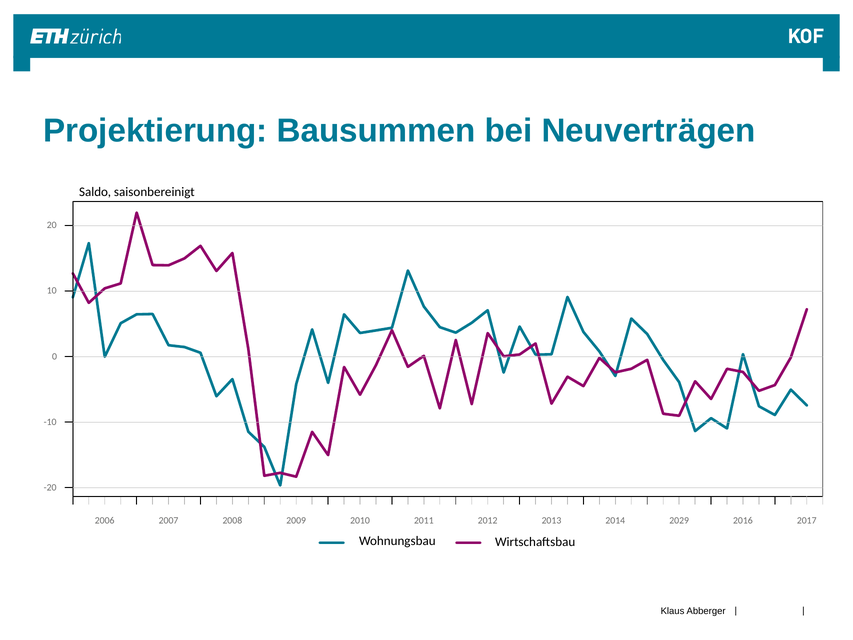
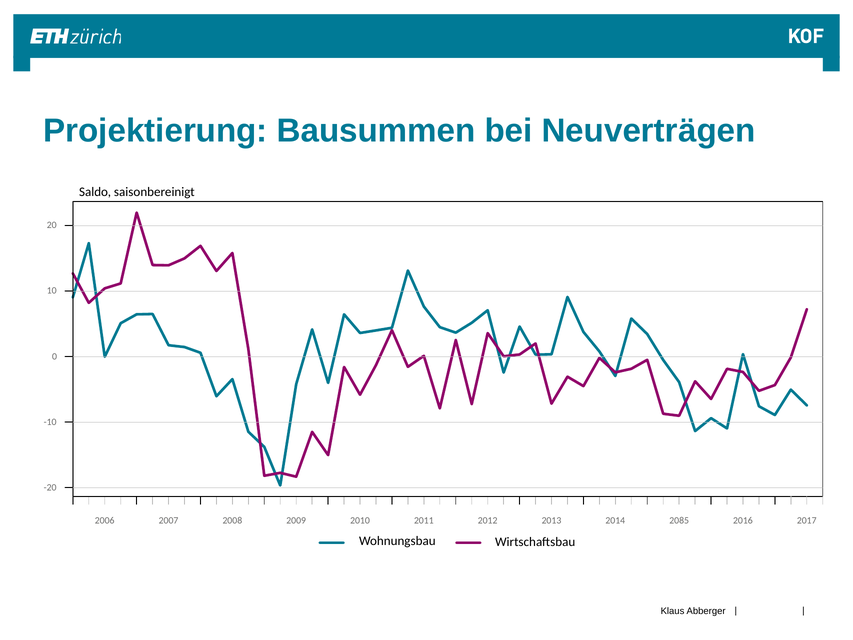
2029: 2029 -> 2085
